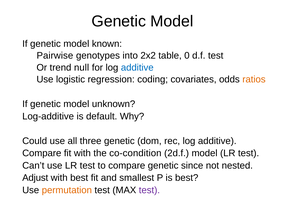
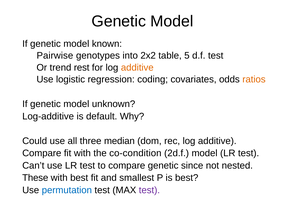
0: 0 -> 5
null: null -> rest
additive at (137, 67) colour: blue -> orange
three genetic: genetic -> median
Adjust: Adjust -> These
permutation colour: orange -> blue
